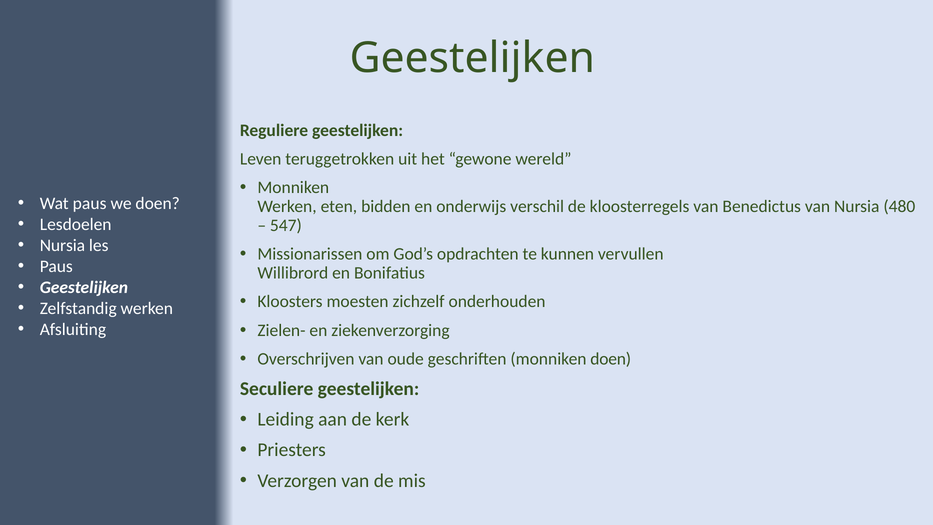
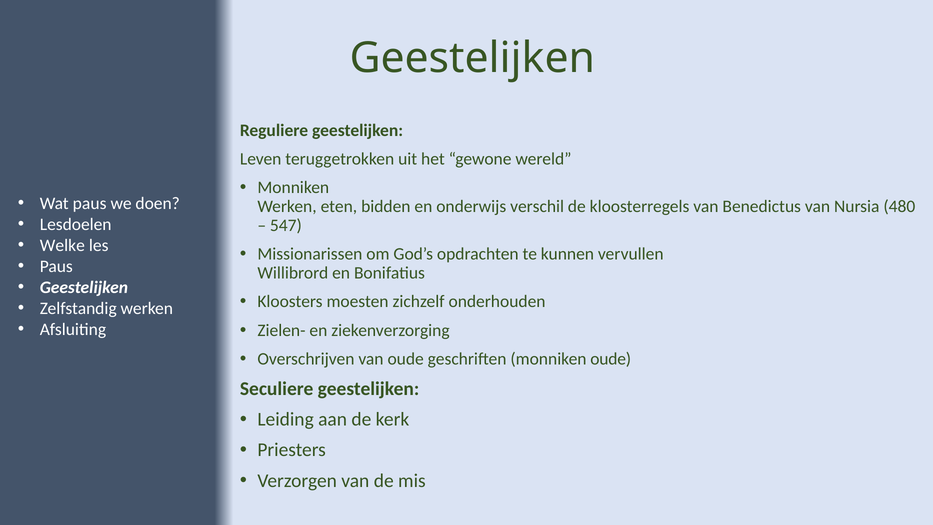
Nursia at (62, 245): Nursia -> Welke
monniken doen: doen -> oude
